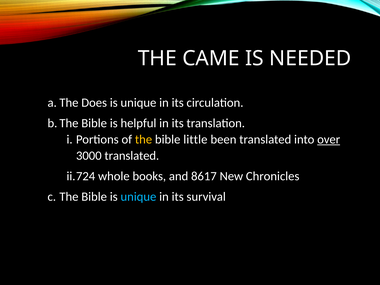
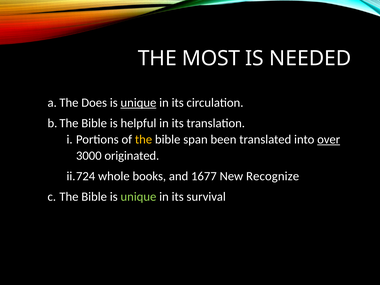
CAME: CAME -> MOST
unique at (138, 103) underline: none -> present
little: little -> span
3000 translated: translated -> originated
8617: 8617 -> 1677
Chronicles: Chronicles -> Recognize
unique at (138, 197) colour: light blue -> light green
